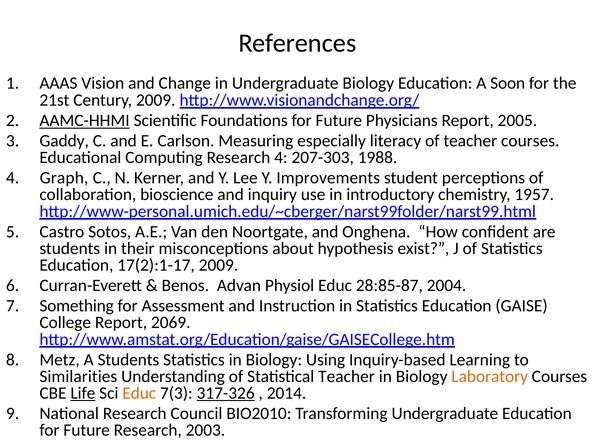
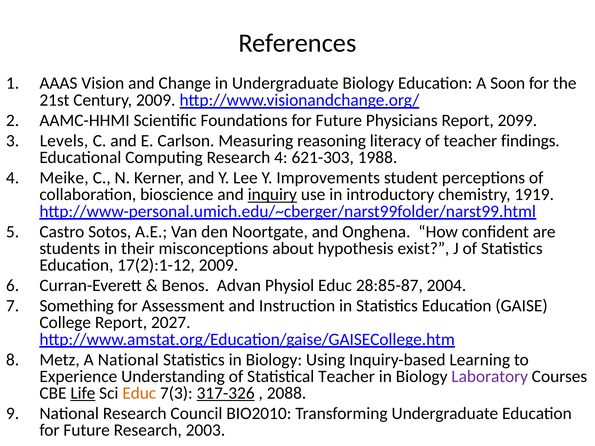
AAMC-HHMI underline: present -> none
2005: 2005 -> 2099
Gaddy: Gaddy -> Levels
especially: especially -> reasoning
teacher courses: courses -> findings
207-303: 207-303 -> 621-303
Graph: Graph -> Meike
inquiry underline: none -> present
1957: 1957 -> 1919
17(2):1-17: 17(2):1-17 -> 17(2):1-12
2069: 2069 -> 2027
A Students: Students -> National
Similarities: Similarities -> Experience
Laboratory colour: orange -> purple
2014: 2014 -> 2088
